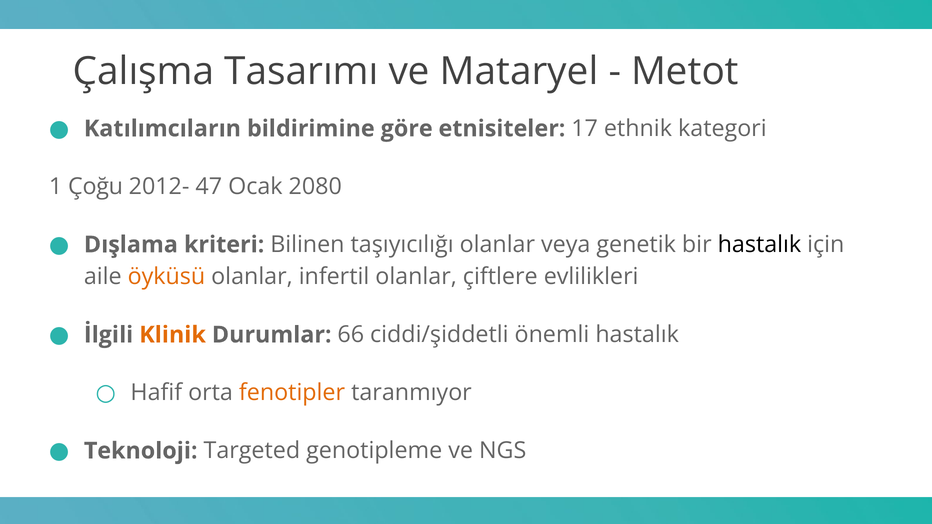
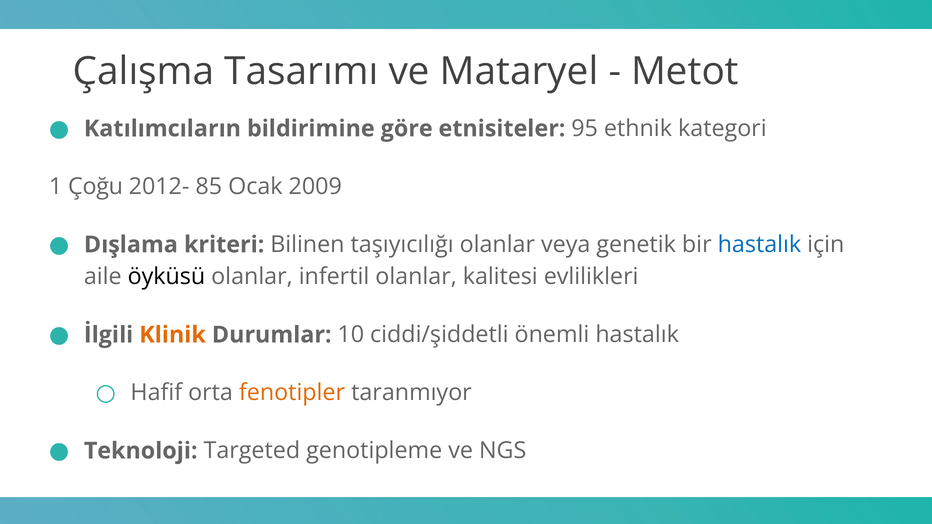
17: 17 -> 95
47: 47 -> 85
2080: 2080 -> 2009
hastalık at (759, 245) colour: black -> blue
öyküsü colour: orange -> black
çiftlere: çiftlere -> kalitesi
66: 66 -> 10
